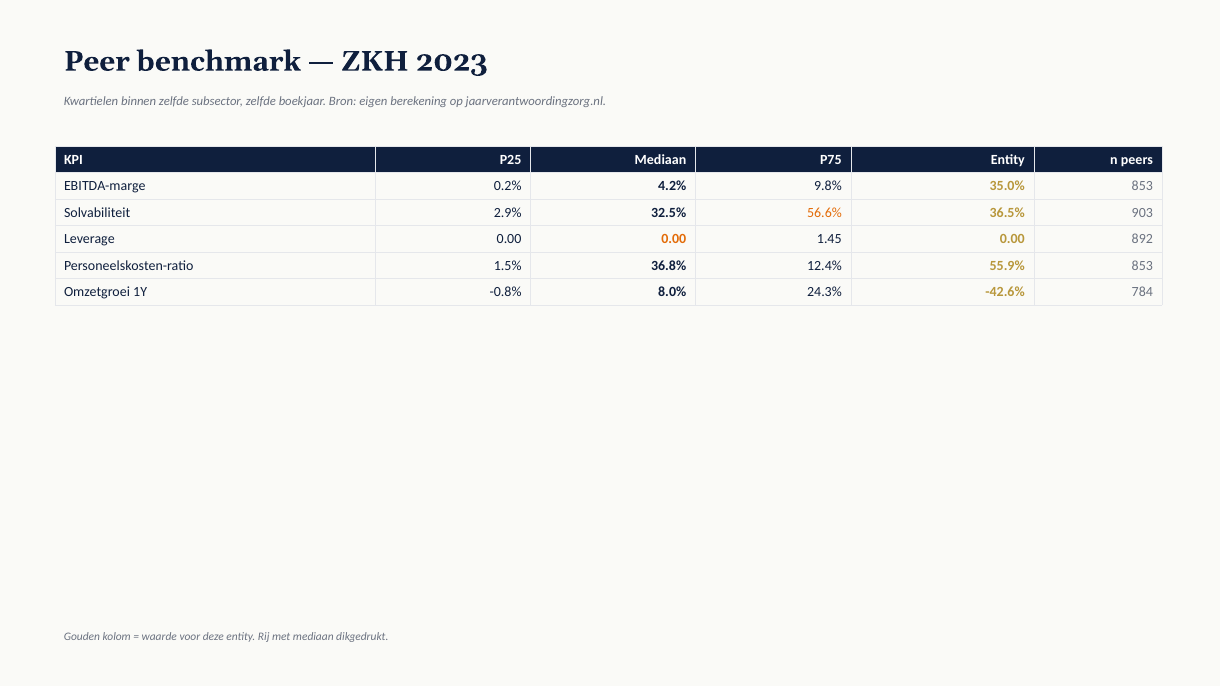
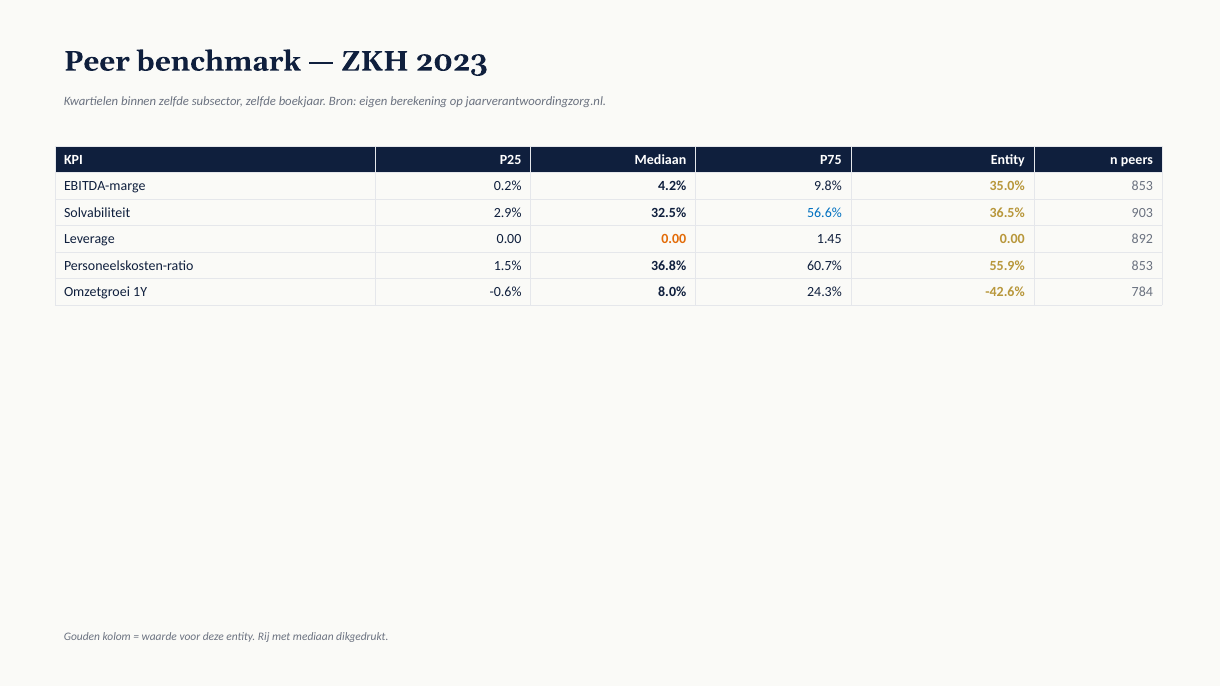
56.6% colour: orange -> blue
12.4%: 12.4% -> 60.7%
-0.8%: -0.8% -> -0.6%
